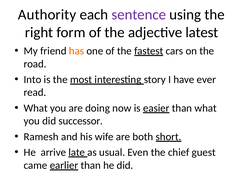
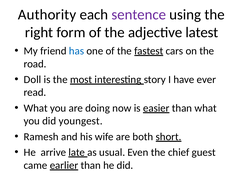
has colour: orange -> blue
Into: Into -> Doll
successor: successor -> youngest
